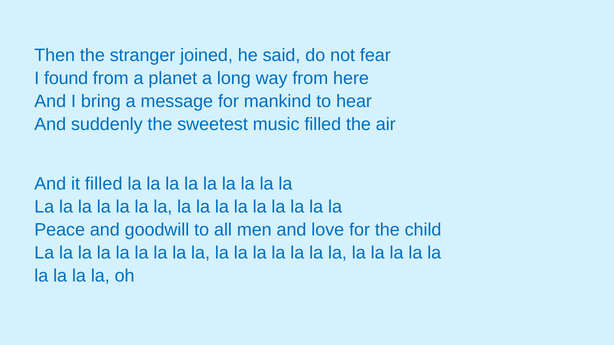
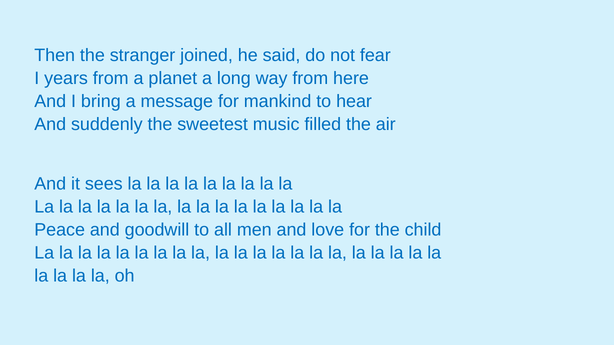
found: found -> years
it filled: filled -> sees
